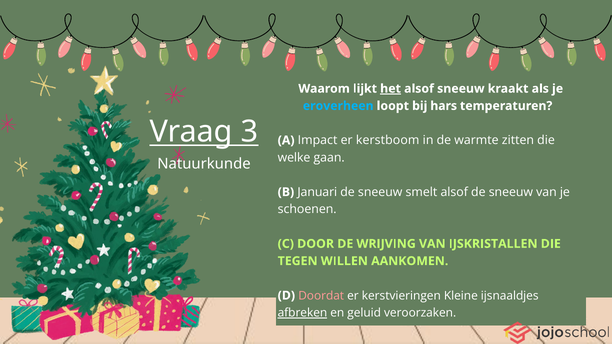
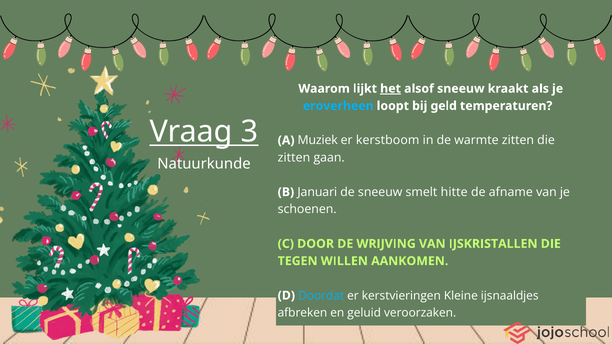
hars: hars -> geld
Impact: Impact -> Muziek
welke at (294, 158): welke -> zitten
smelt alsof: alsof -> hitte
sneeuw at (511, 192): sneeuw -> afname
Doordat colour: pink -> light blue
afbreken underline: present -> none
